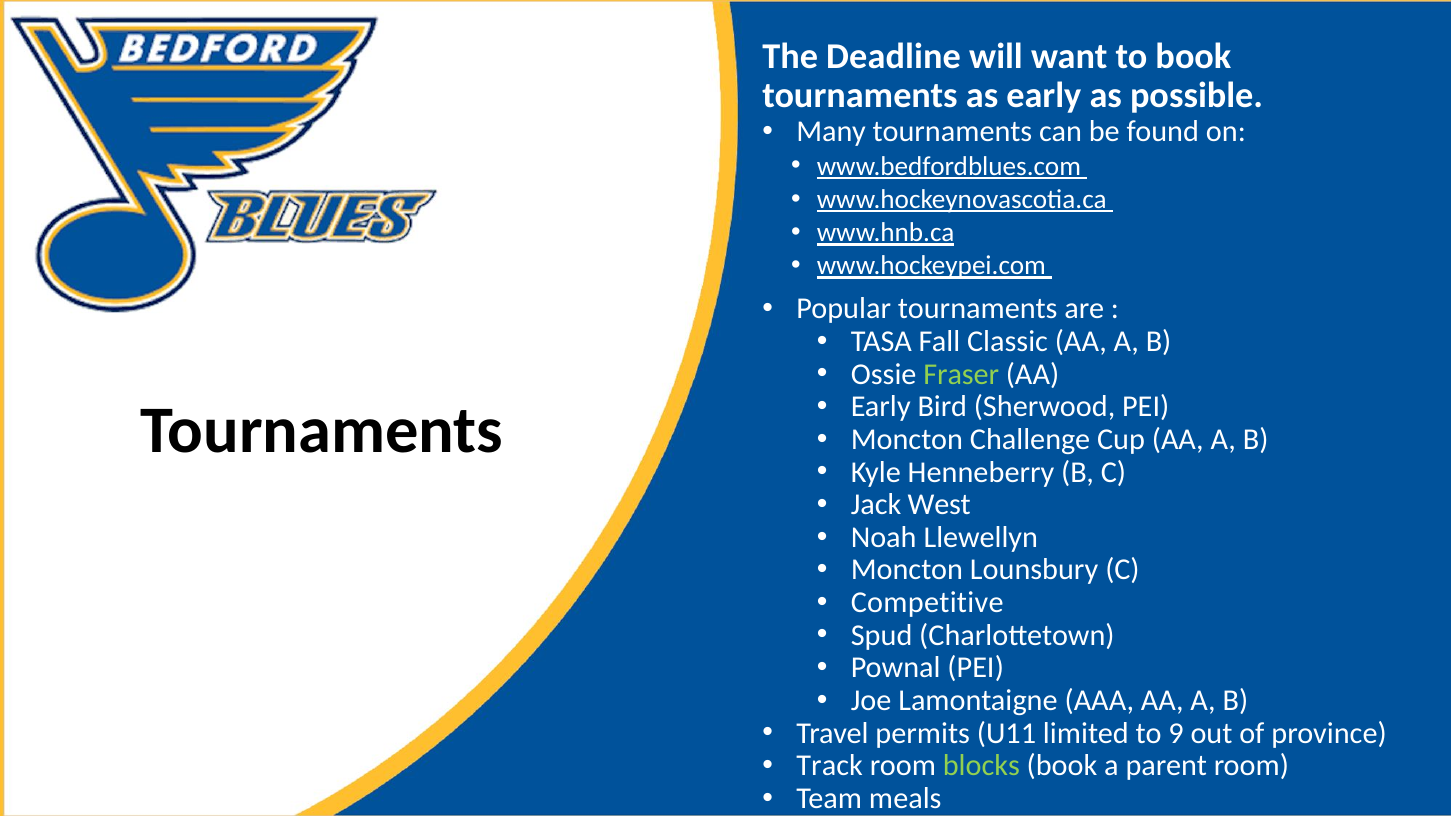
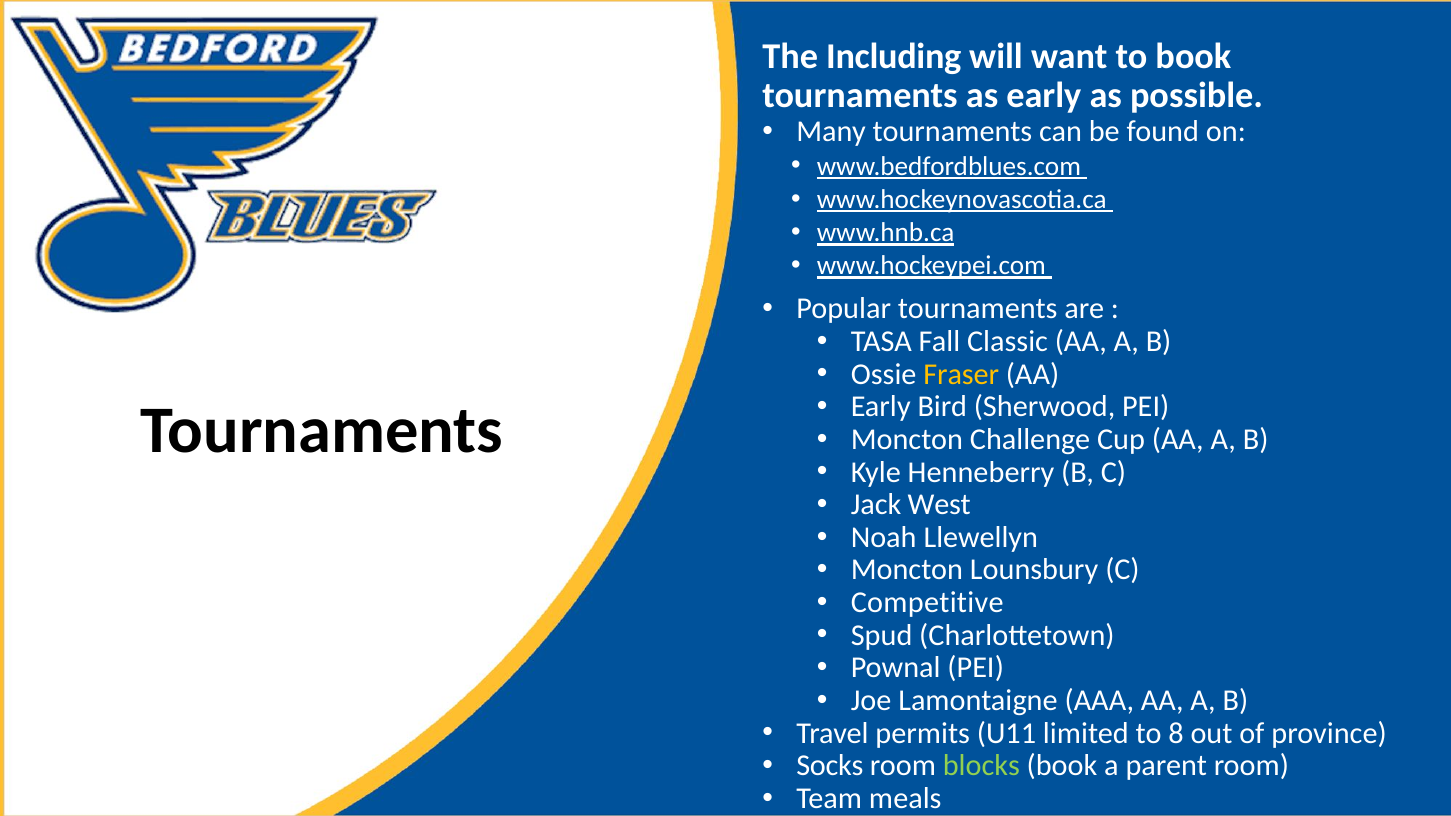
Deadline: Deadline -> Including
Fraser colour: light green -> yellow
9: 9 -> 8
Track: Track -> Socks
